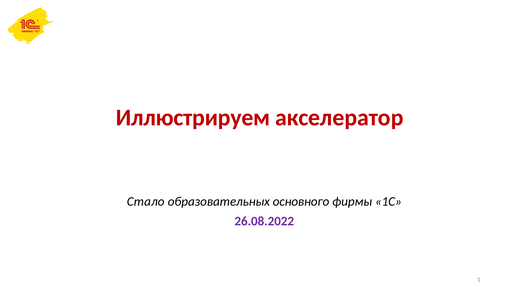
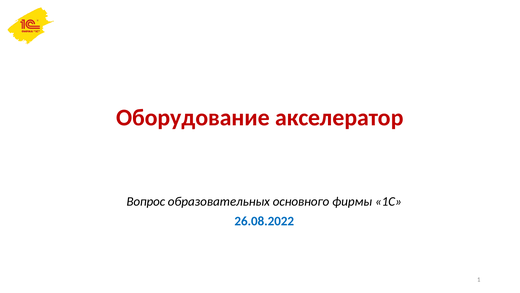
Иллюстрируем: Иллюстрируем -> Оборудование
Стало: Стало -> Вопрос
26.08.2022 colour: purple -> blue
